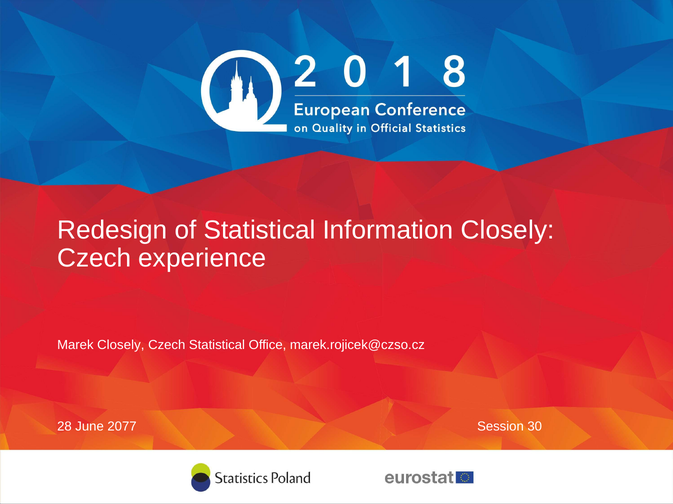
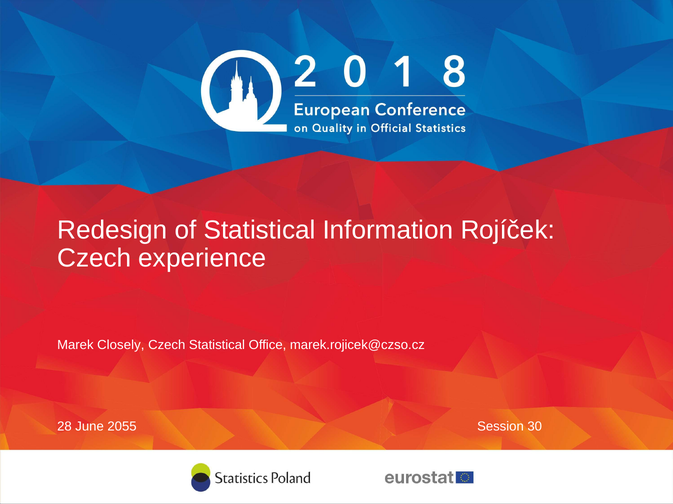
Information Closely: Closely -> Rojíček
2077: 2077 -> 2055
